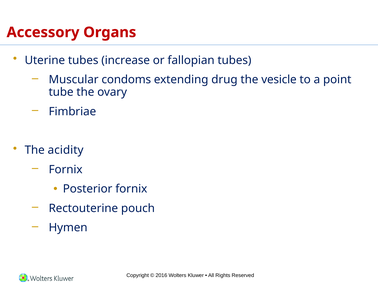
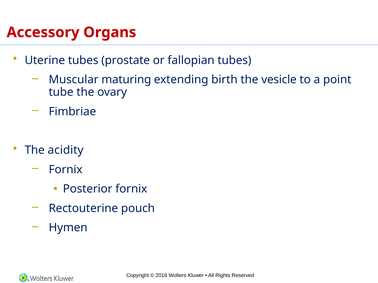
increase: increase -> prostate
condoms: condoms -> maturing
drug: drug -> birth
